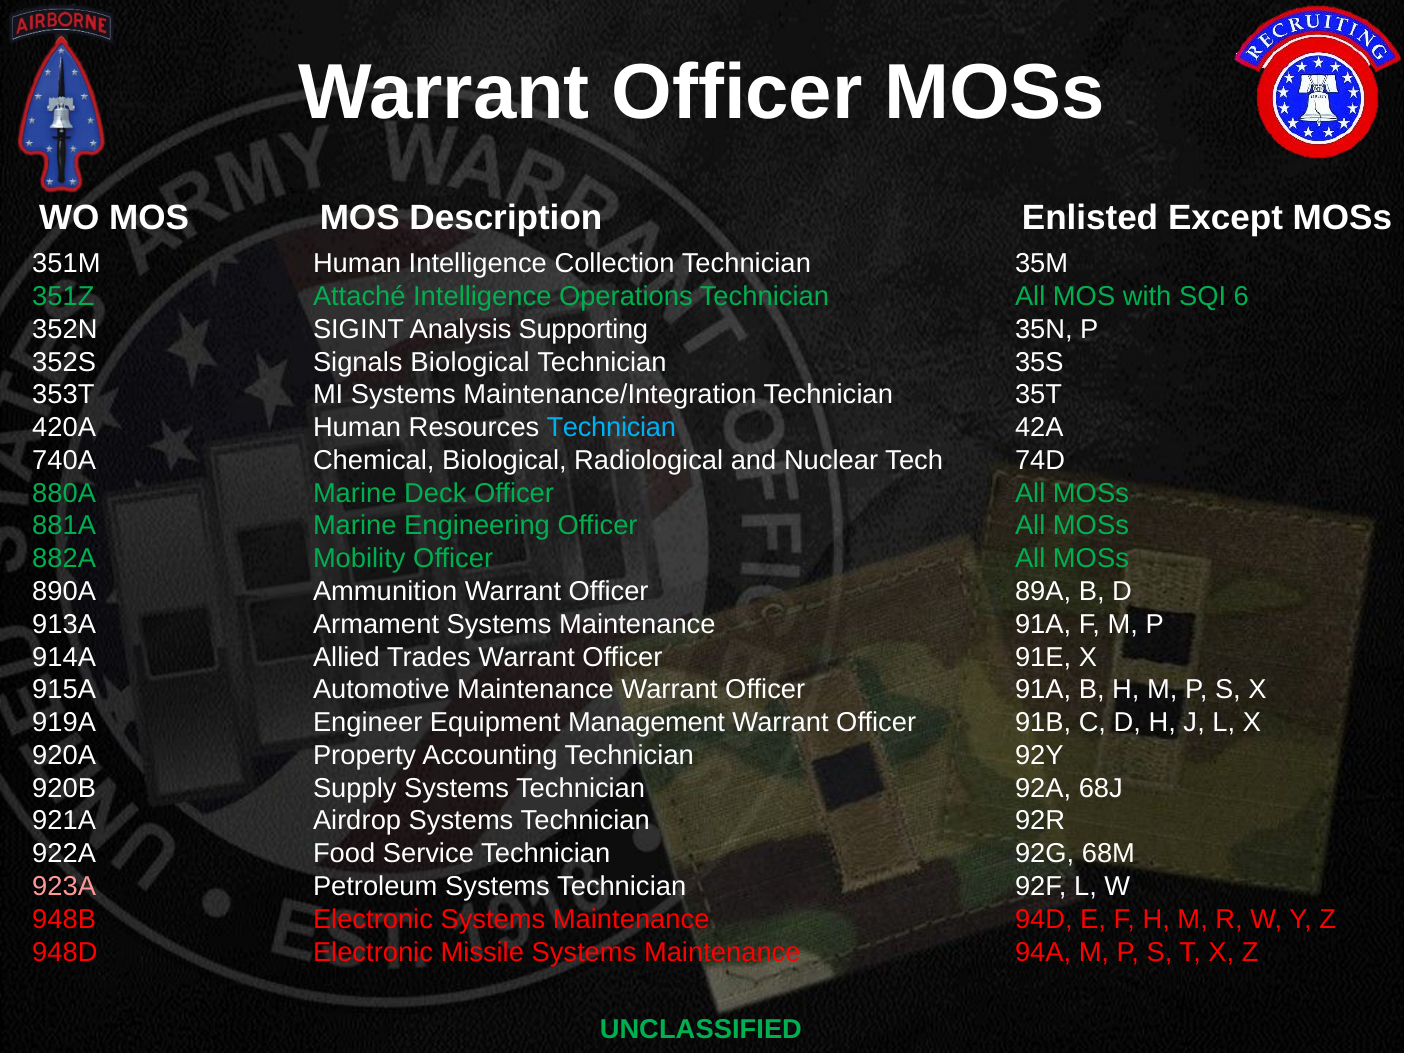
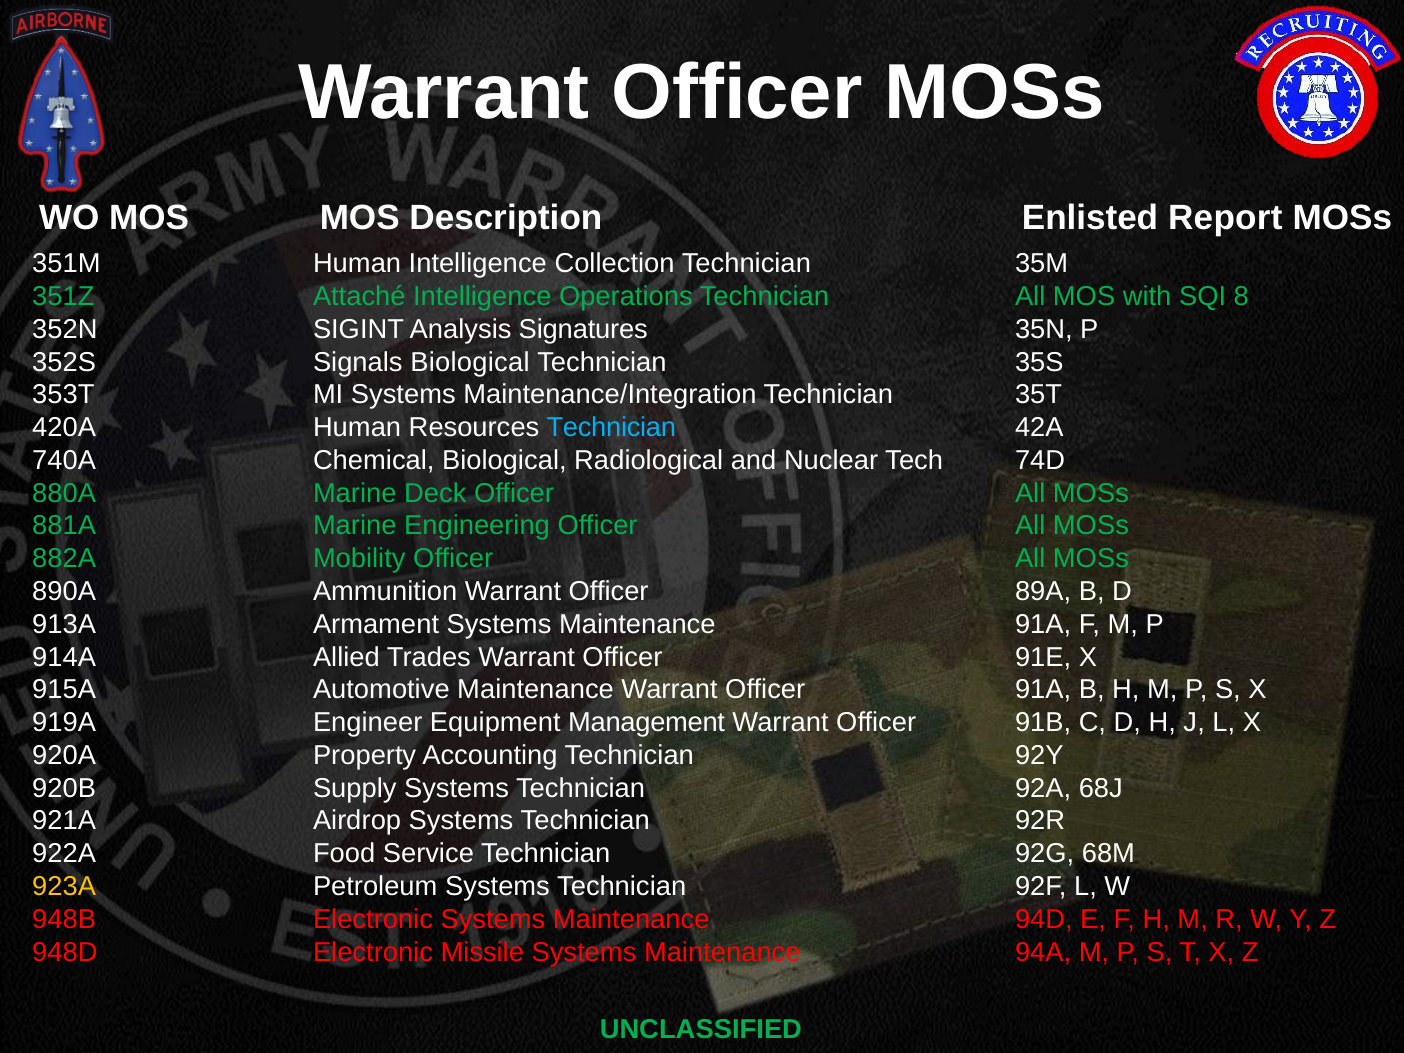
Except: Except -> Report
6: 6 -> 8
Supporting: Supporting -> Signatures
923A colour: pink -> yellow
